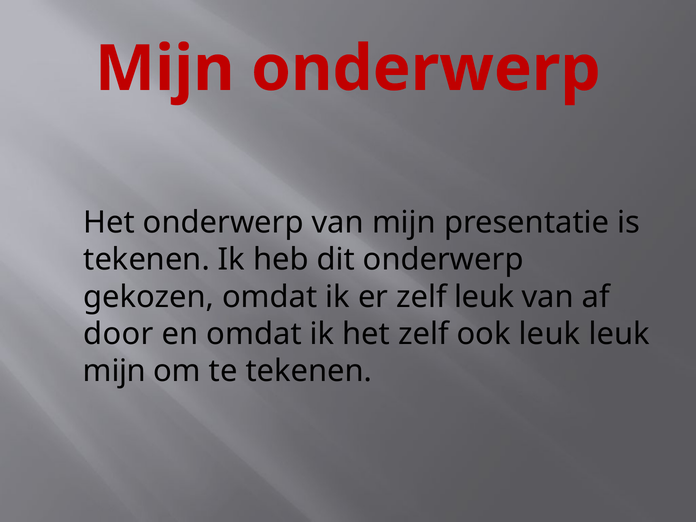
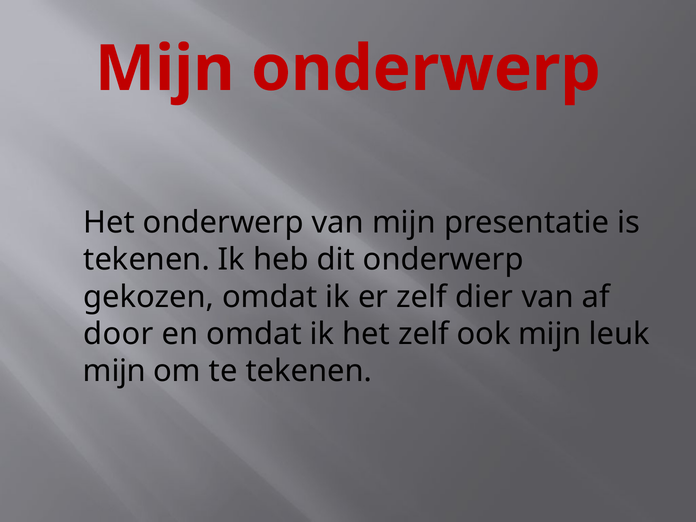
zelf leuk: leuk -> dier
ook leuk: leuk -> mijn
